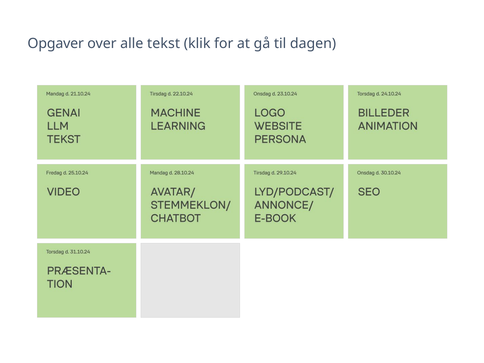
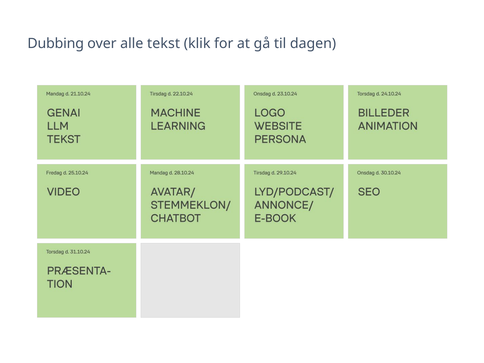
Opgaver: Opgaver -> Dubbing
